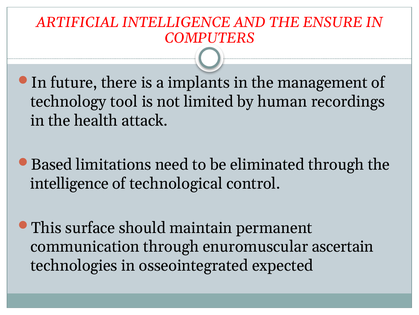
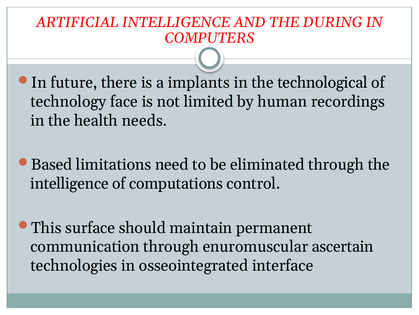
ENSURE: ENSURE -> DURING
management: management -> technological
tool: tool -> face
attack: attack -> needs
technological: technological -> computations
expected: expected -> interface
